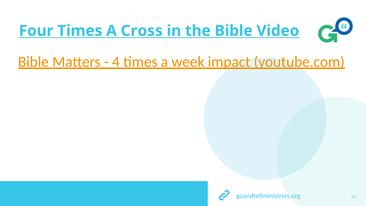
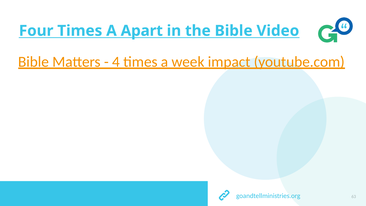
Cross: Cross -> Apart
